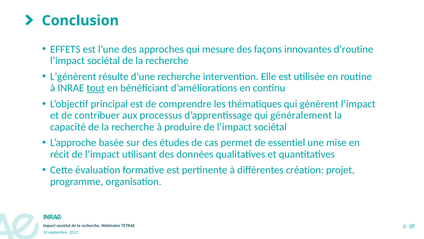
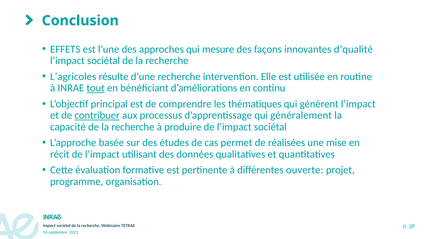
d’routine: d’routine -> d’qualité
L’génèrent: L’génèrent -> L’agricoles
contribuer underline: none -> present
essentiel: essentiel -> réalisées
création: création -> ouverte
